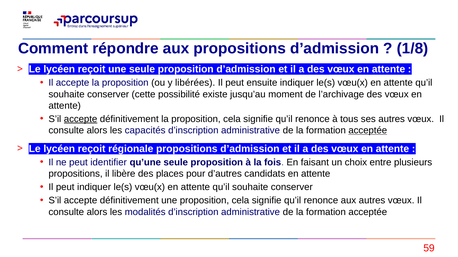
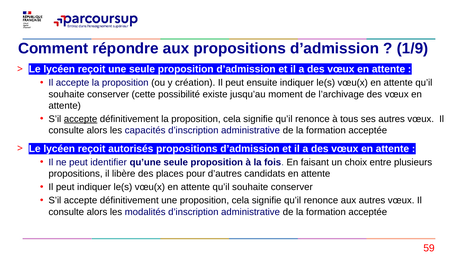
1/8: 1/8 -> 1/9
libérées: libérées -> création
acceptée at (368, 131) underline: present -> none
régionale: régionale -> autorisés
